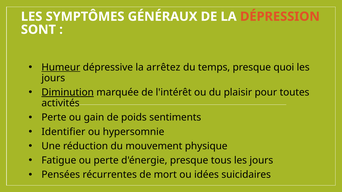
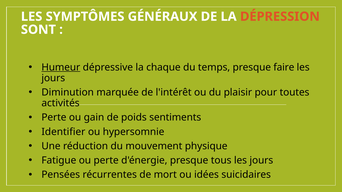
arrêtez: arrêtez -> chaque
quoi: quoi -> faire
Diminution underline: present -> none
